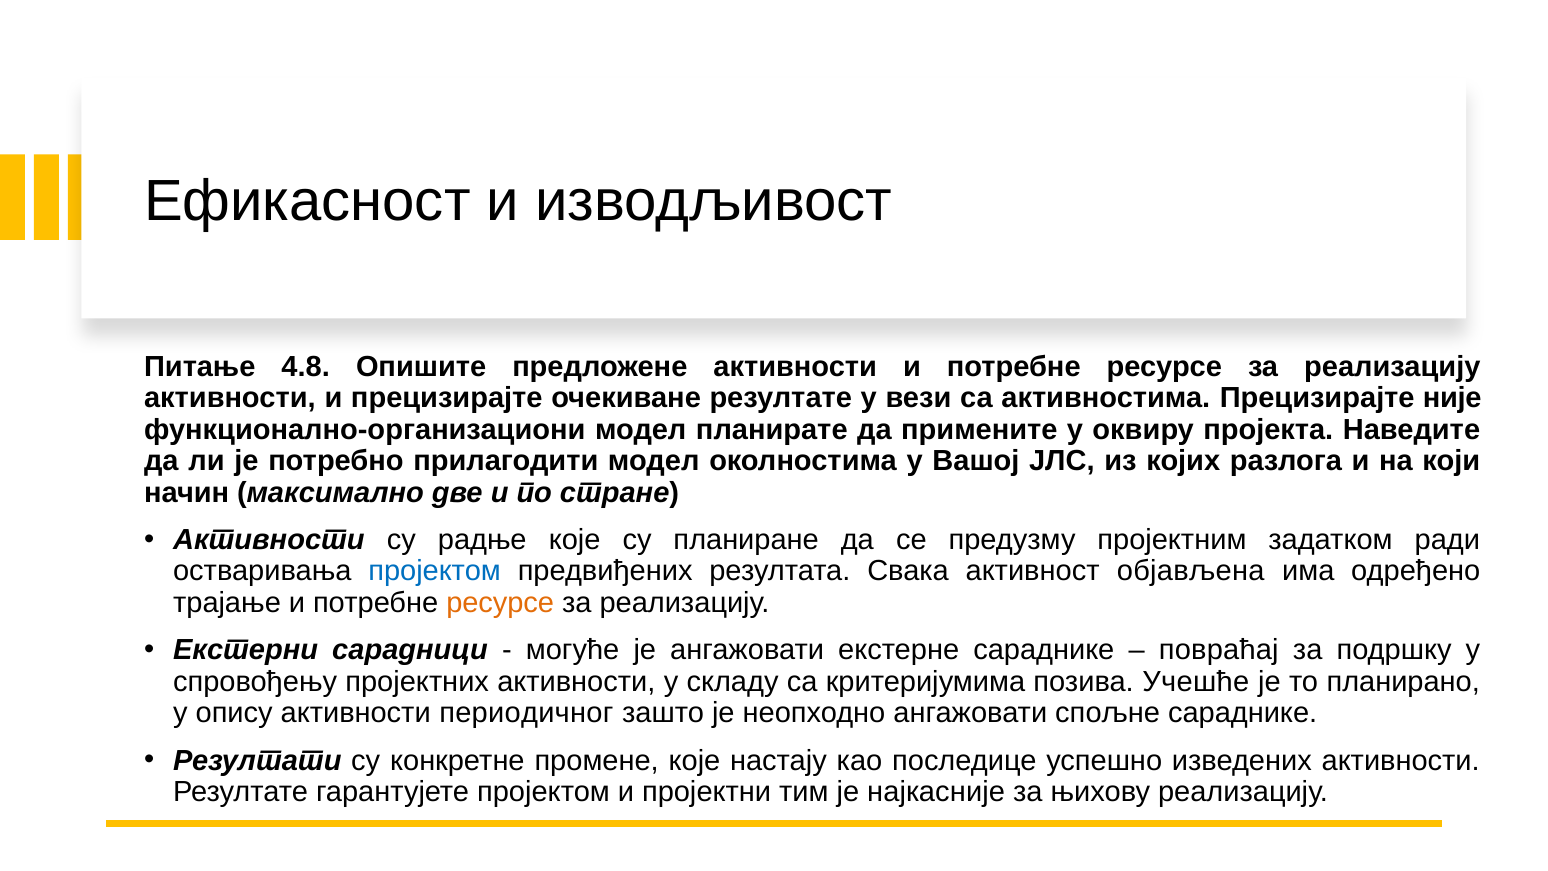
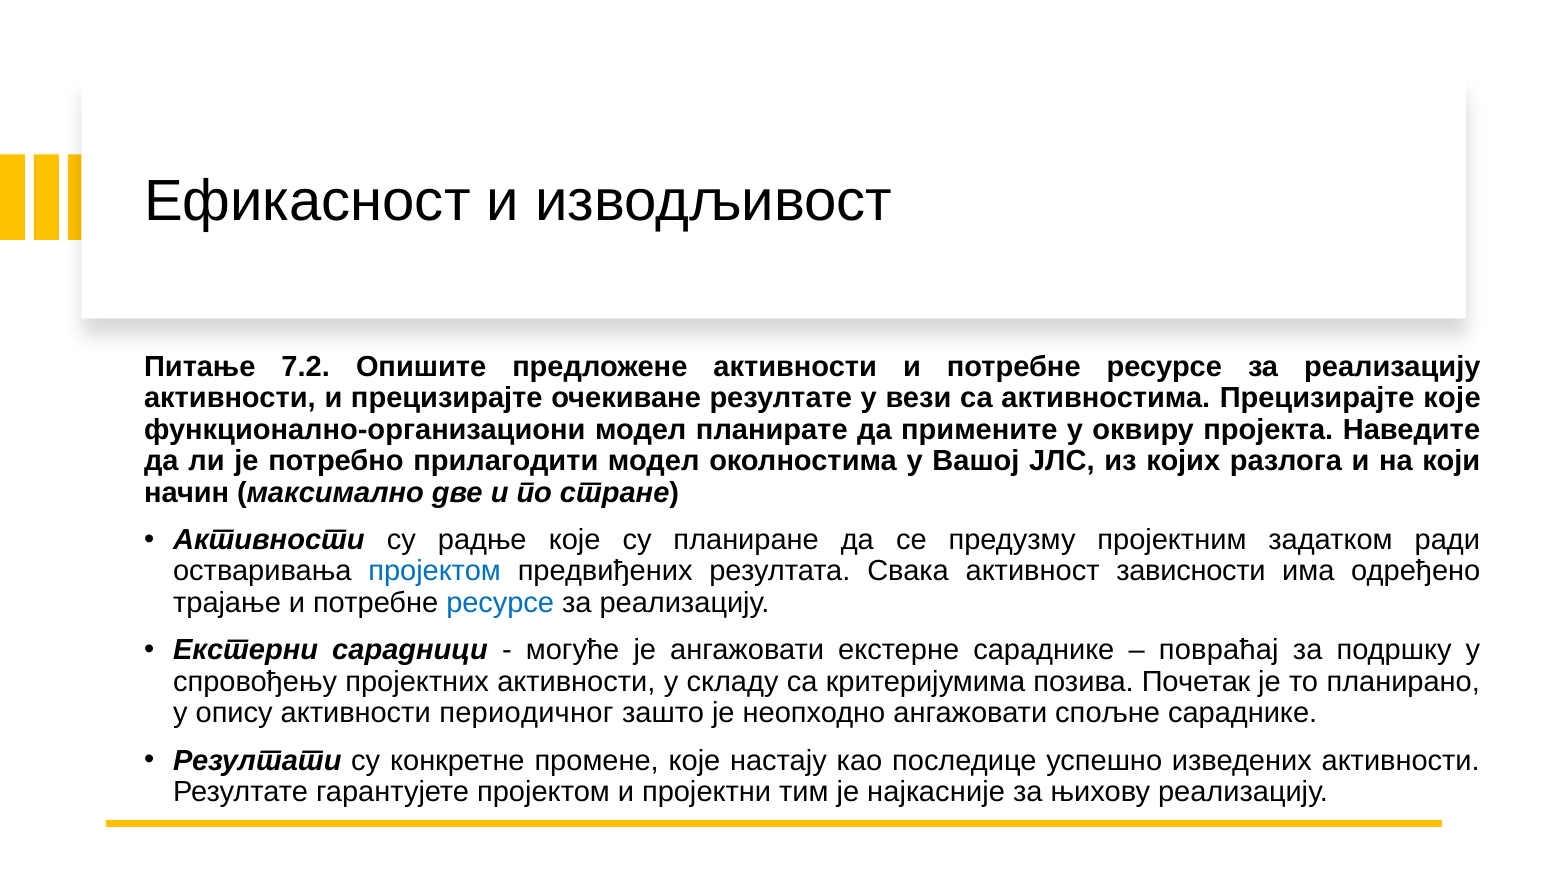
4.8: 4.8 -> 7.2
Прецизирајте није: није -> које
објављена: објављена -> зависности
ресурсе at (500, 603) colour: orange -> blue
Учешће: Учешће -> Почетак
